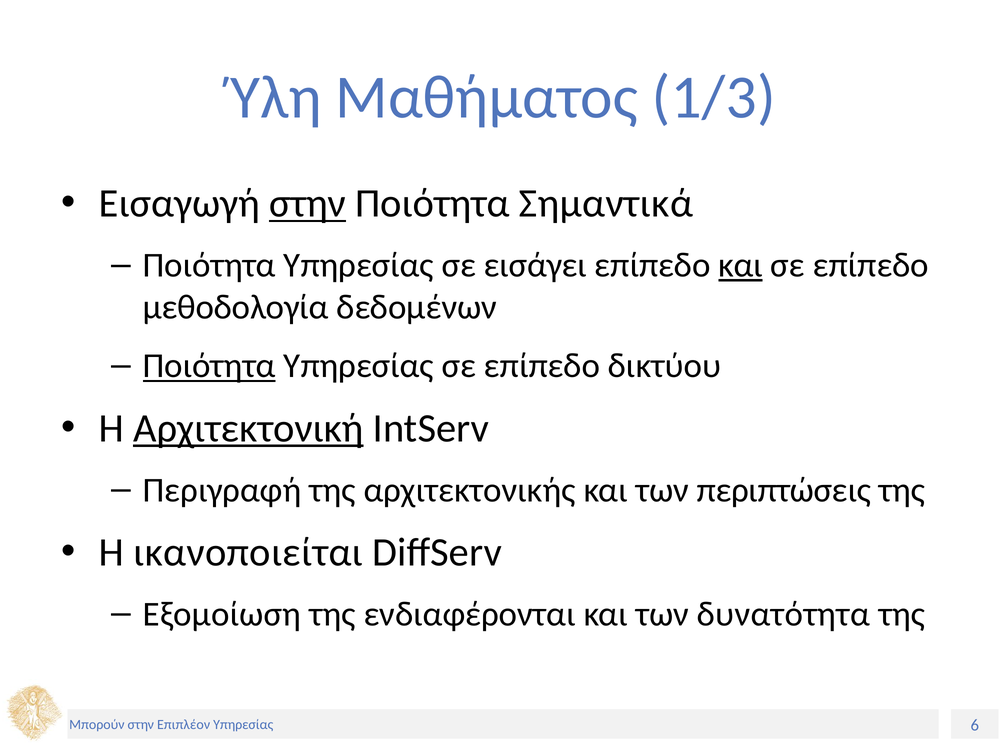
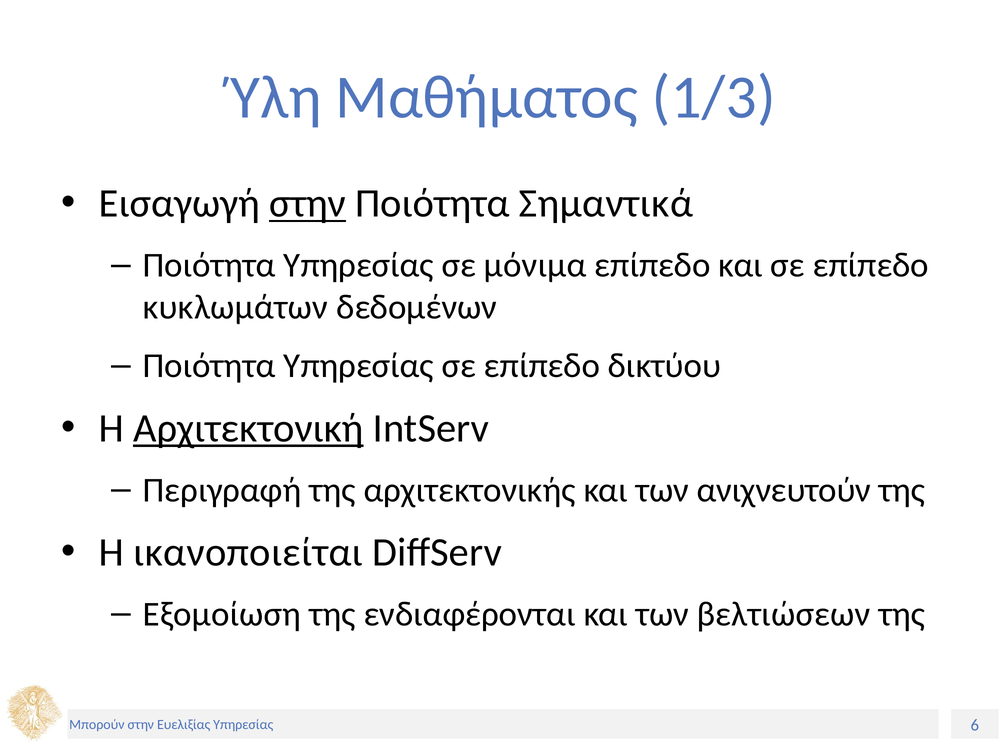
εισάγει: εισάγει -> μόνιμα
και at (741, 265) underline: present -> none
μεθοδολογία: μεθοδολογία -> κυκλωμάτων
Ποιότητα at (209, 366) underline: present -> none
περιπτώσεις: περιπτώσεις -> ανιχνευτούν
δυνατότητα: δυνατότητα -> βελτιώσεων
Επιπλέον: Επιπλέον -> Ευελιξίας
